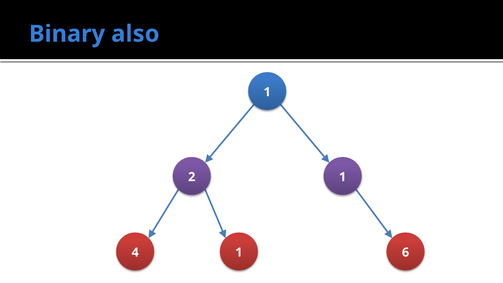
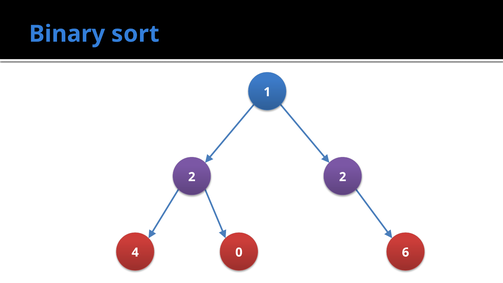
also: also -> sort
2 1: 1 -> 2
4 1: 1 -> 0
